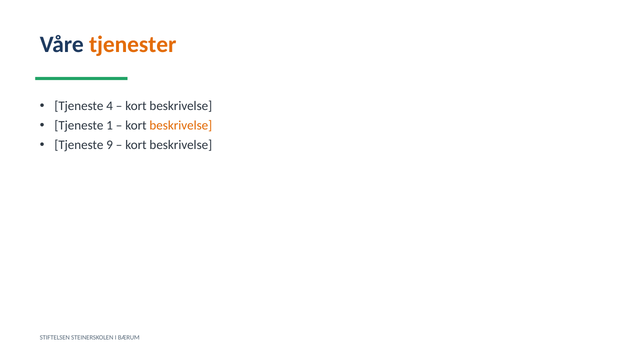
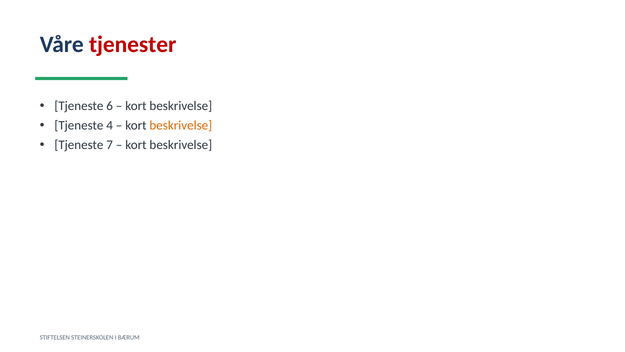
tjenester colour: orange -> red
4: 4 -> 6
1: 1 -> 4
9: 9 -> 7
